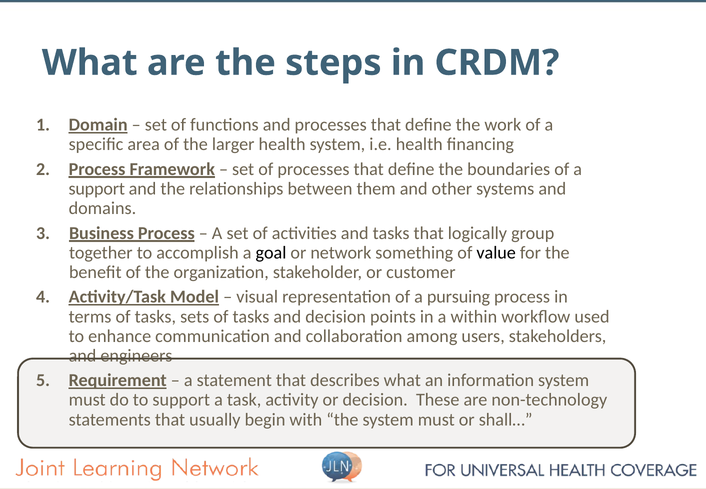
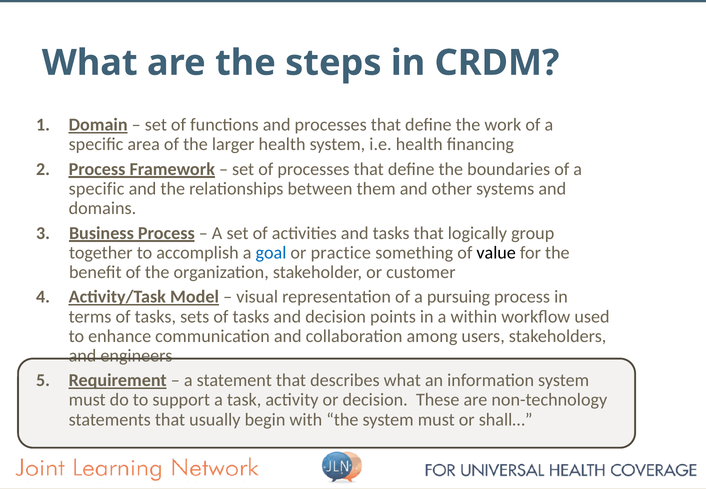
support at (97, 189): support -> specific
goal colour: black -> blue
network: network -> practice
